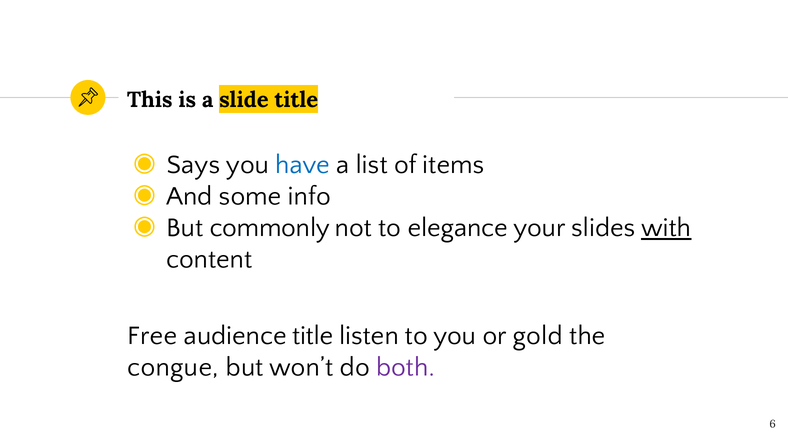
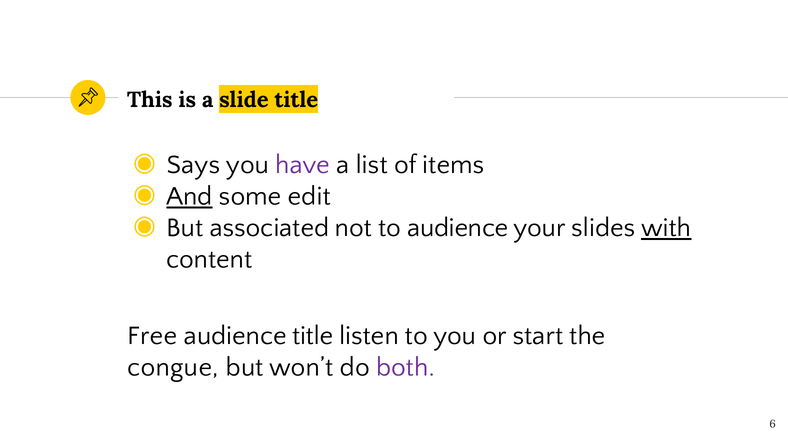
have colour: blue -> purple
And underline: none -> present
info: info -> edit
commonly: commonly -> associated
to elegance: elegance -> audience
gold: gold -> start
